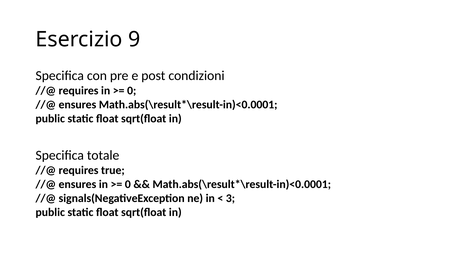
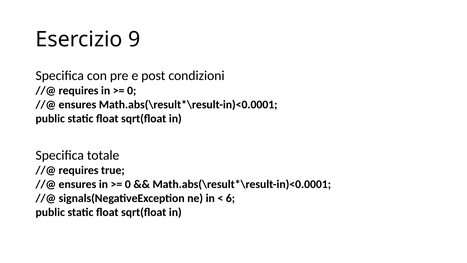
3: 3 -> 6
